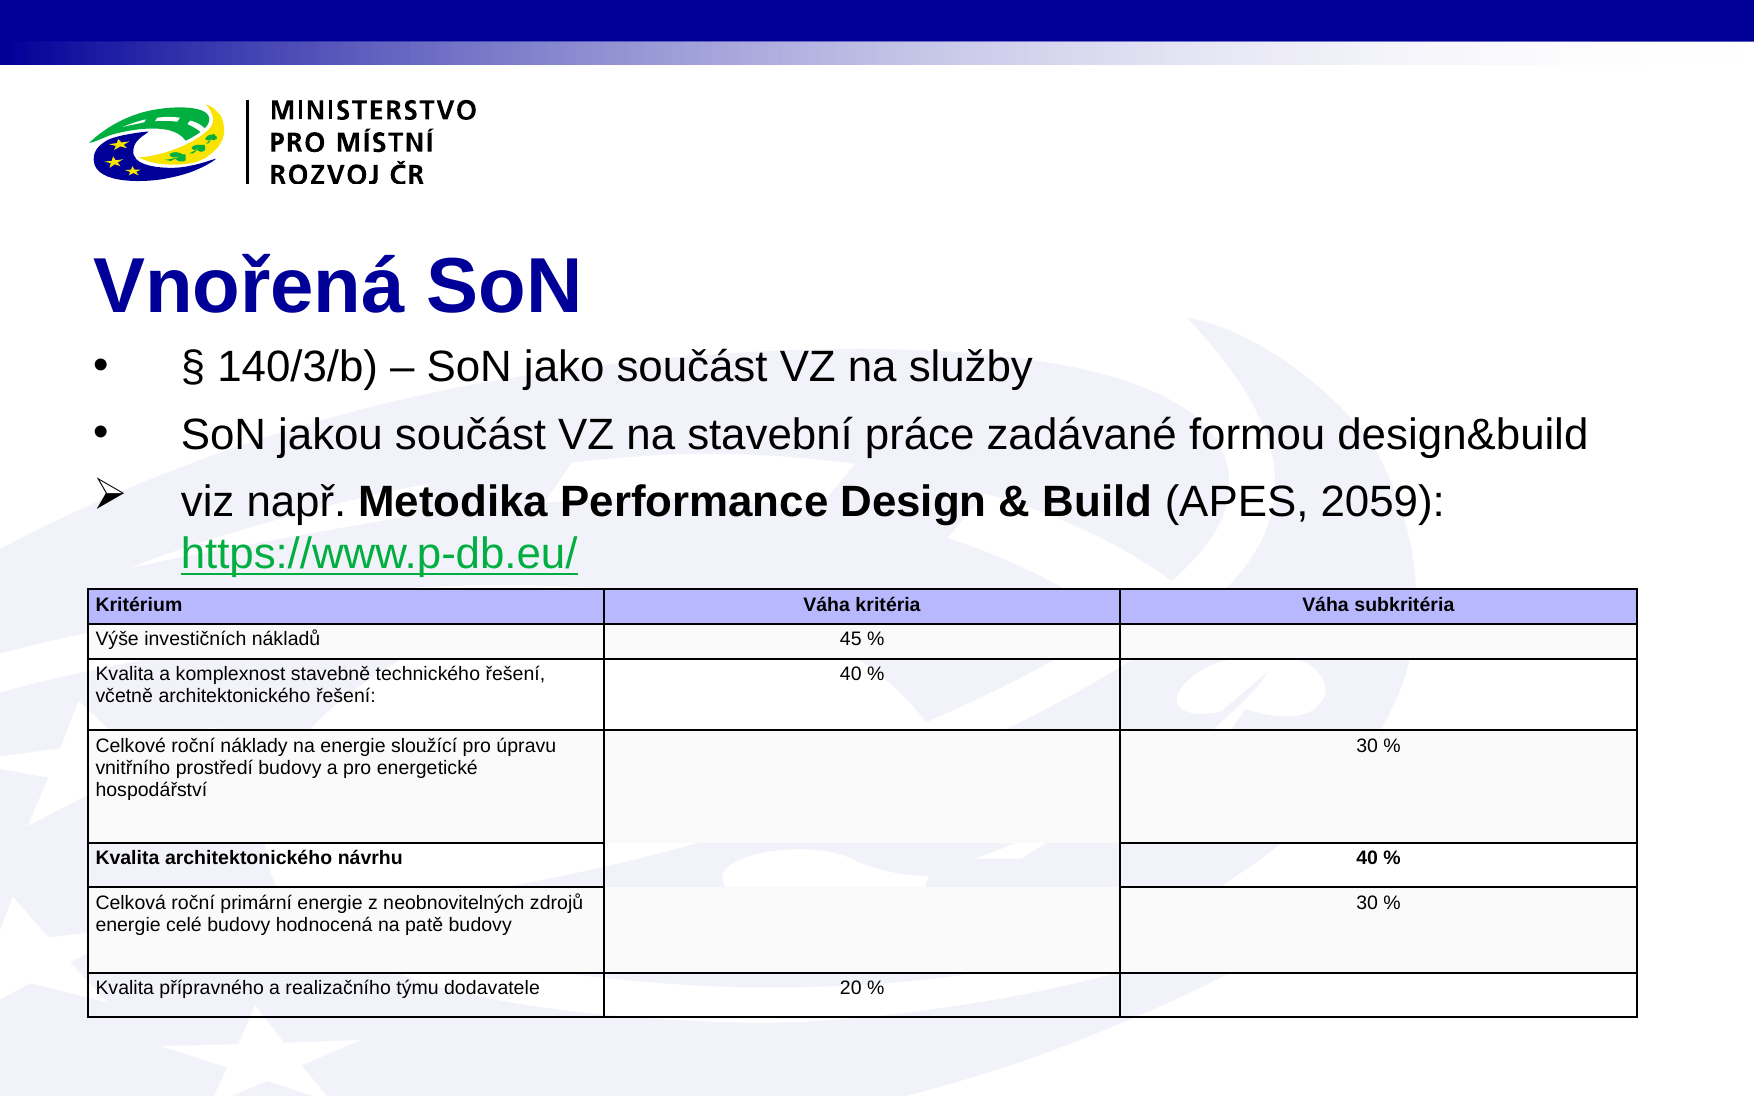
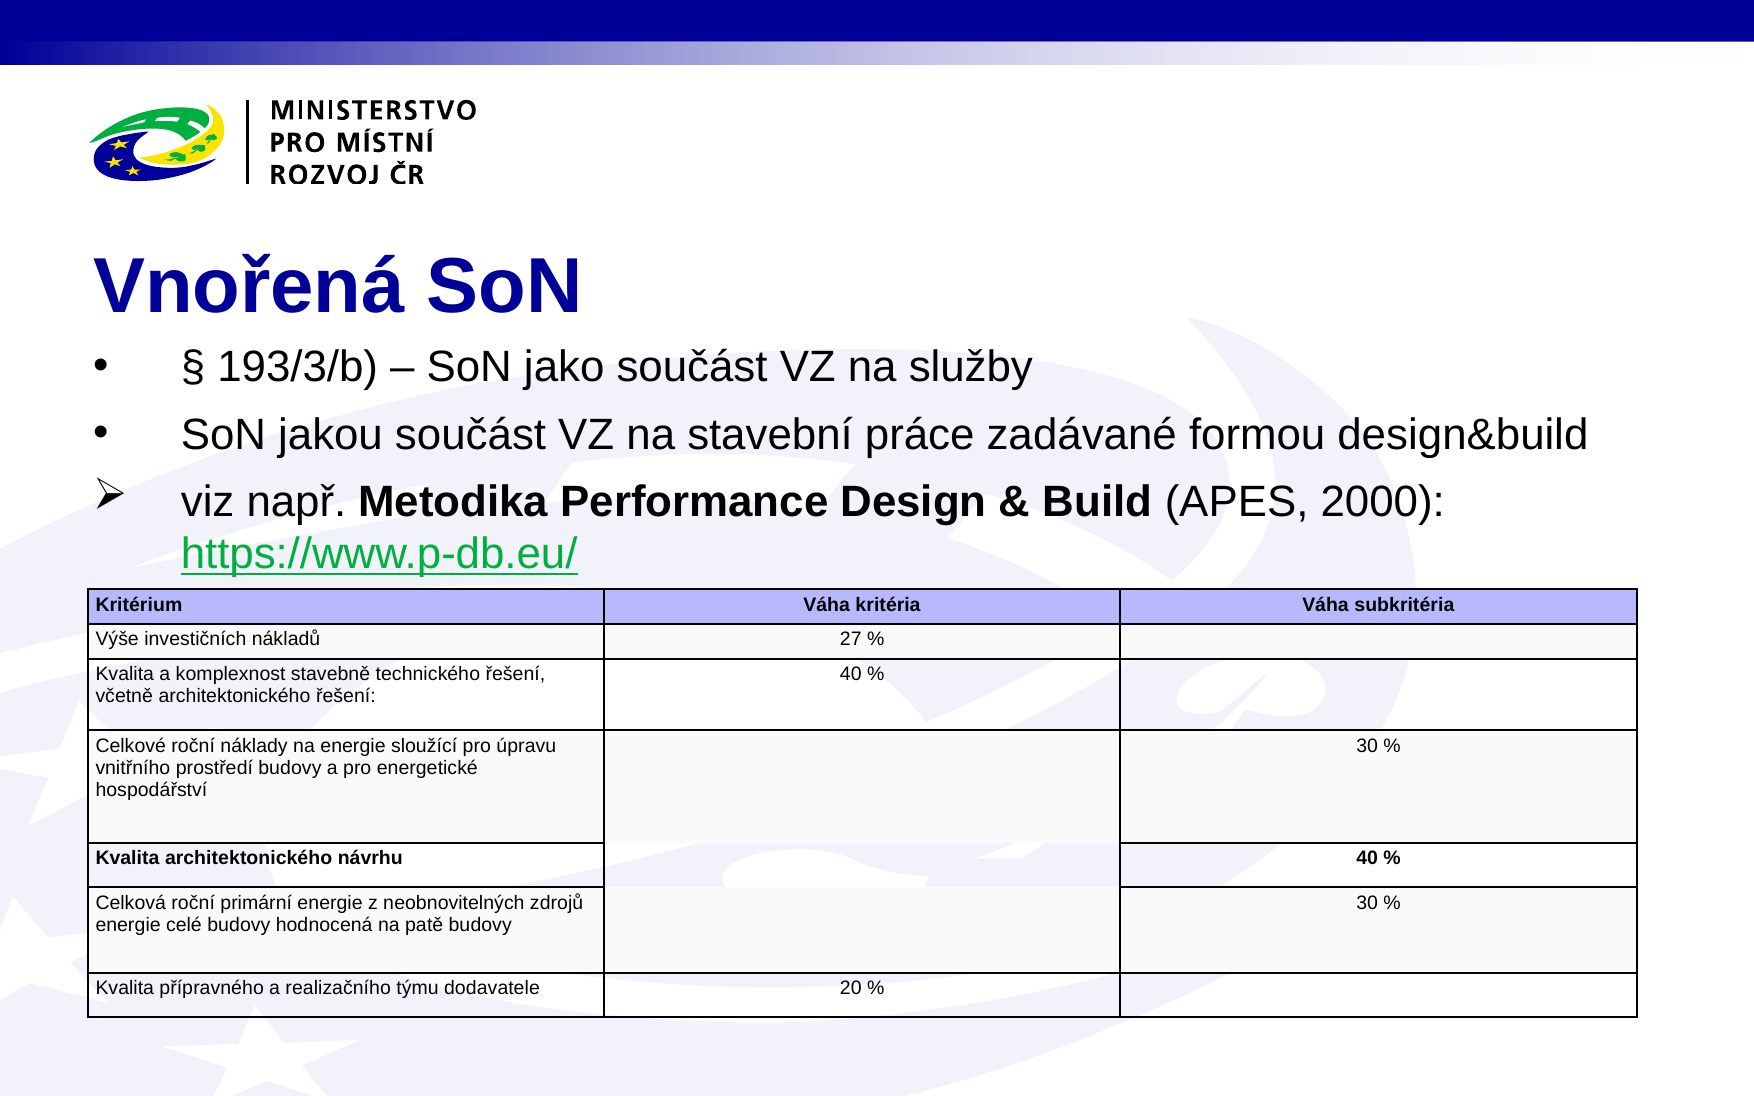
140/3/b: 140/3/b -> 193/3/b
2059: 2059 -> 2000
45: 45 -> 27
